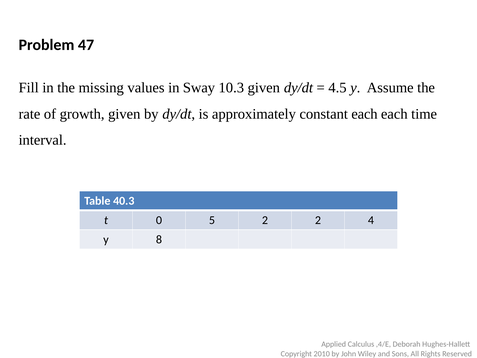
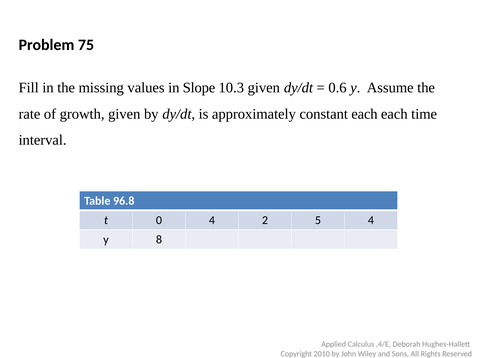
47: 47 -> 75
Sway: Sway -> Slope
4.5: 4.5 -> 0.6
40.3: 40.3 -> 96.8
0 5: 5 -> 4
2 2: 2 -> 5
